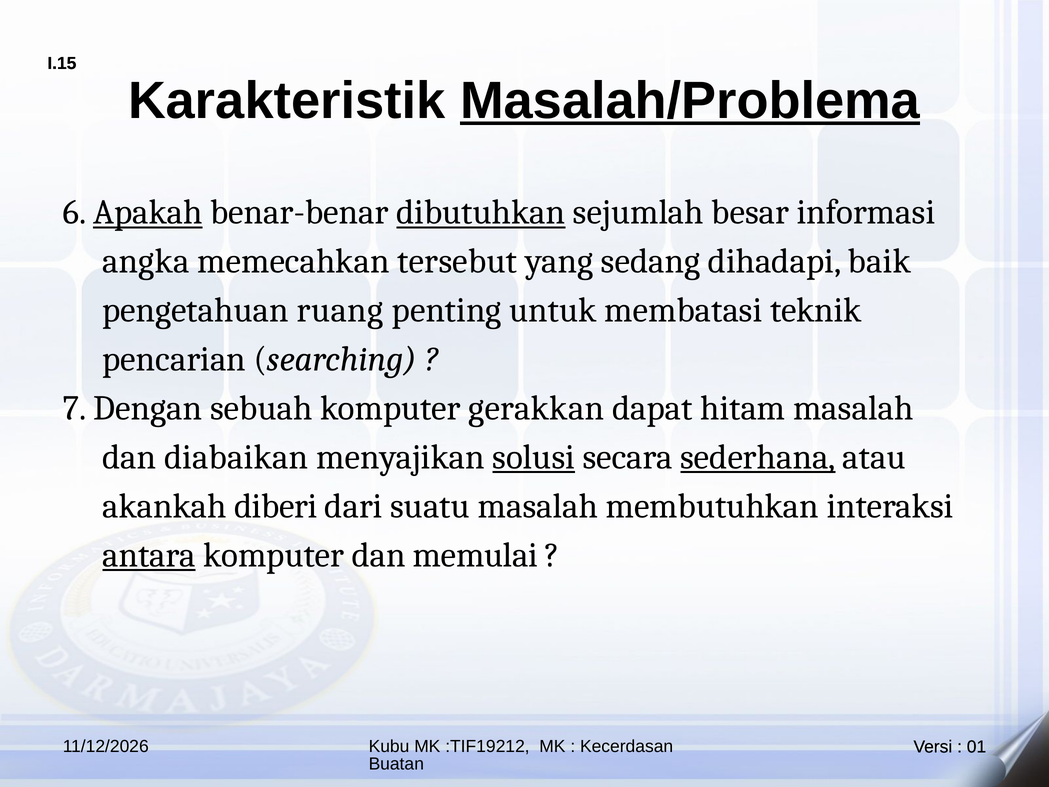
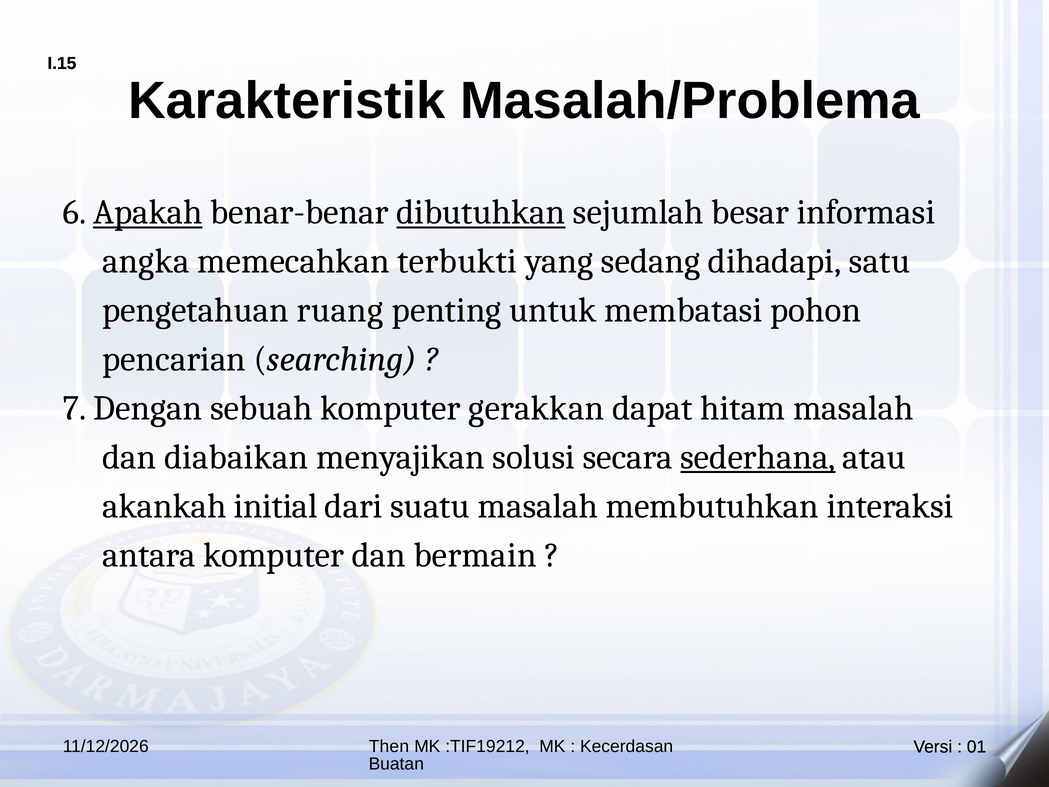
Masalah/Problema underline: present -> none
tersebut: tersebut -> terbukti
baik: baik -> satu
teknik: teknik -> pohon
solusi underline: present -> none
diberi: diberi -> initial
antara underline: present -> none
memulai: memulai -> bermain
Kubu: Kubu -> Then
